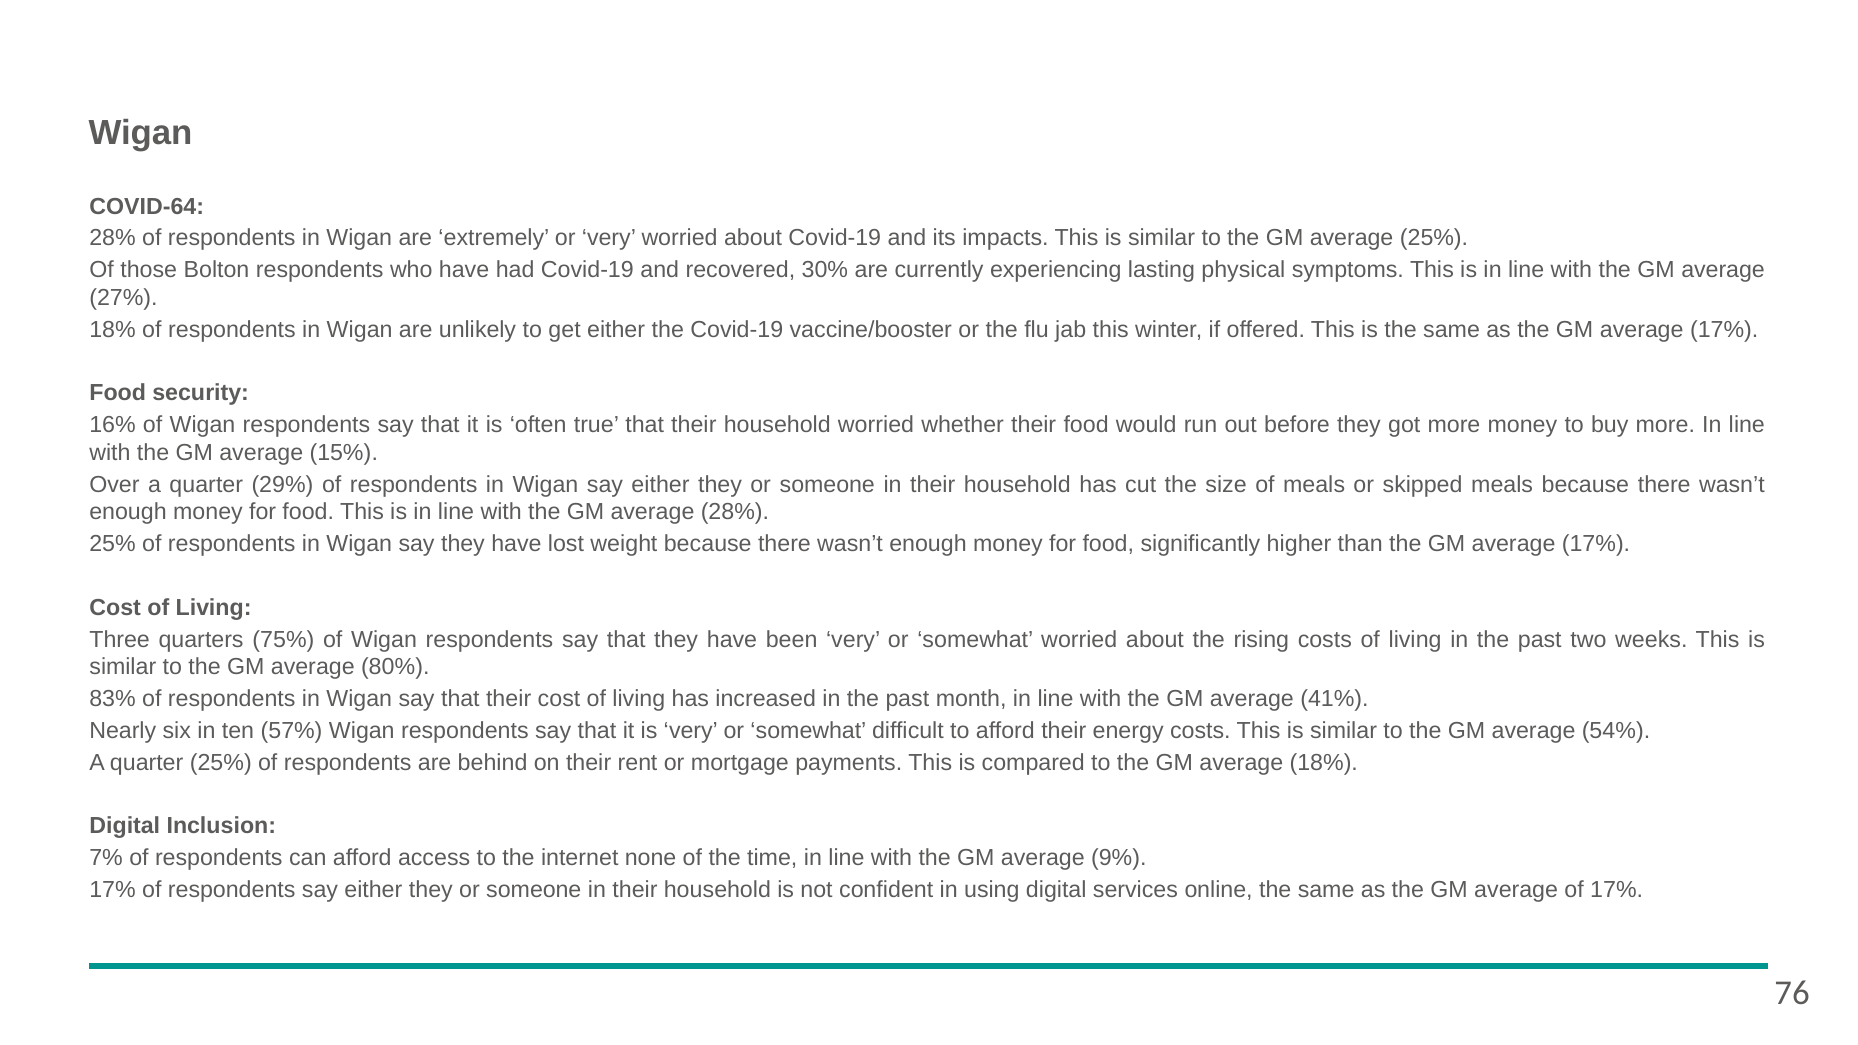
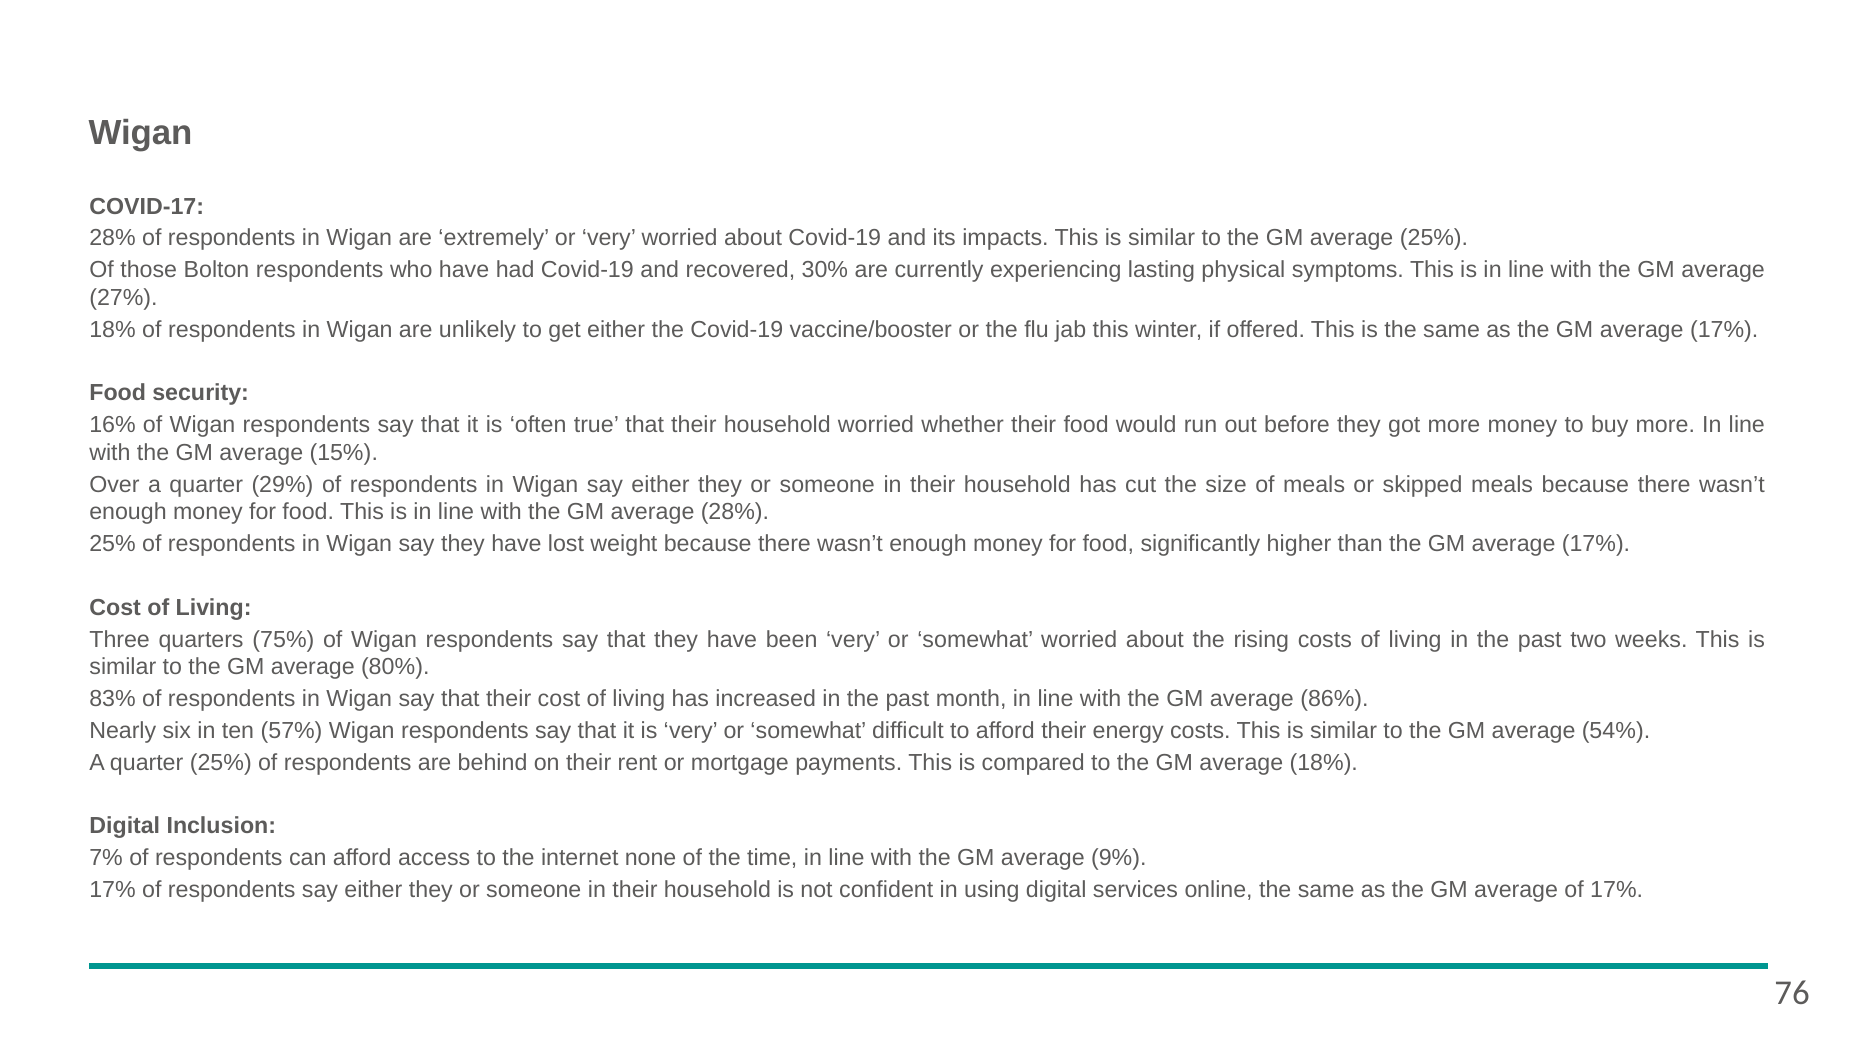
COVID-64: COVID-64 -> COVID-17
41%: 41% -> 86%
